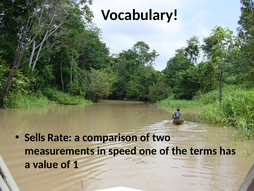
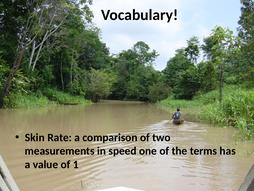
Sells: Sells -> Skin
